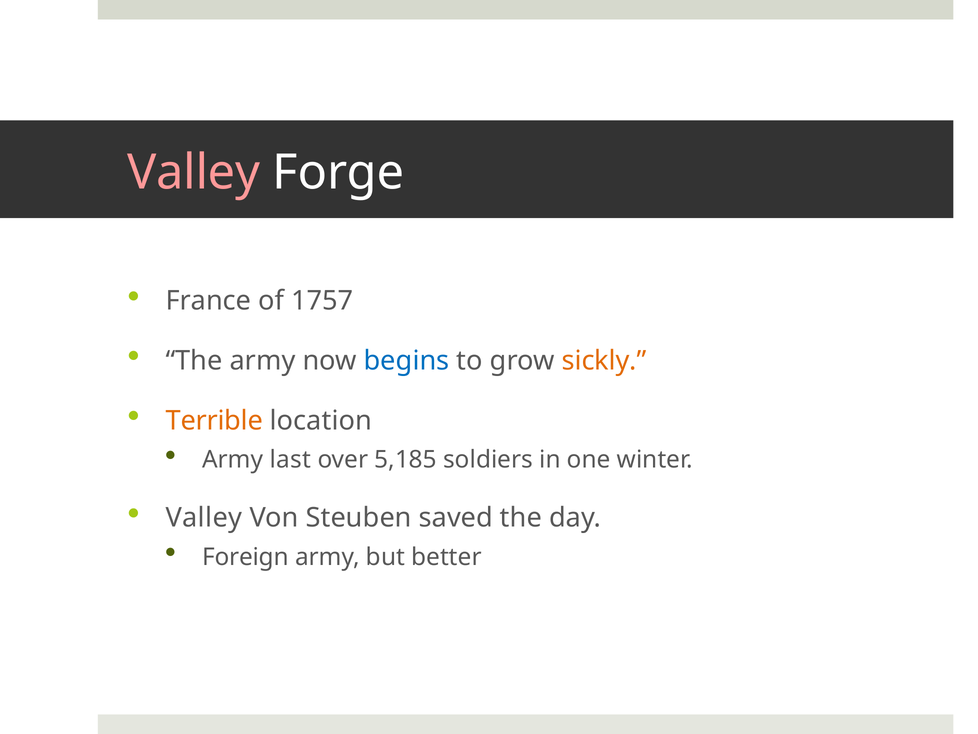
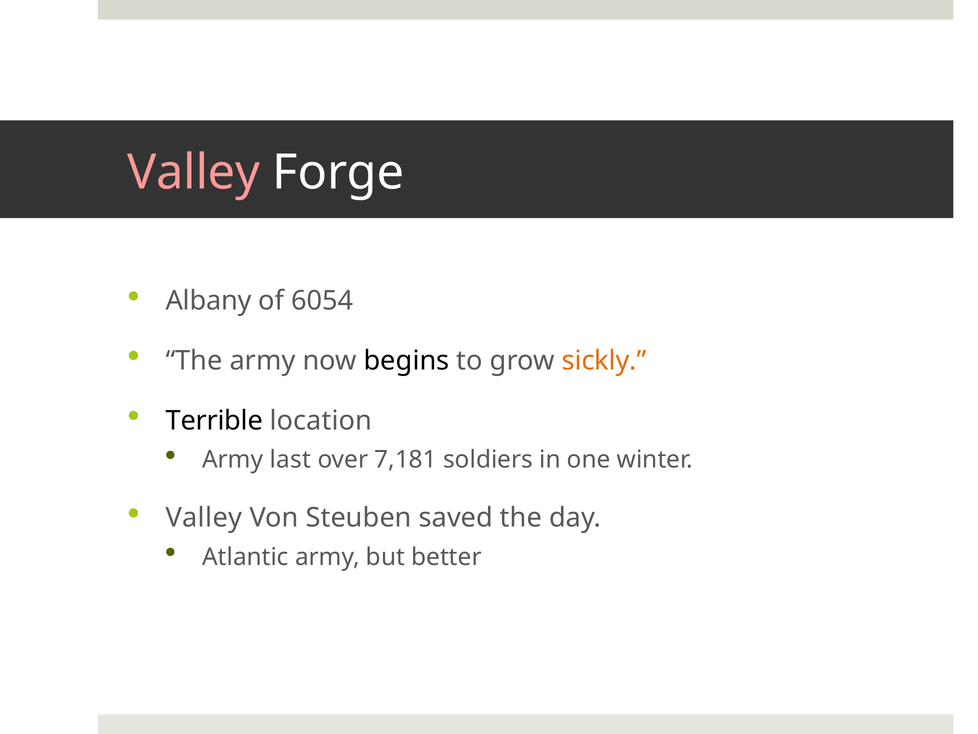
France: France -> Albany
1757: 1757 -> 6054
begins colour: blue -> black
Terrible colour: orange -> black
5,185: 5,185 -> 7,181
Foreign: Foreign -> Atlantic
